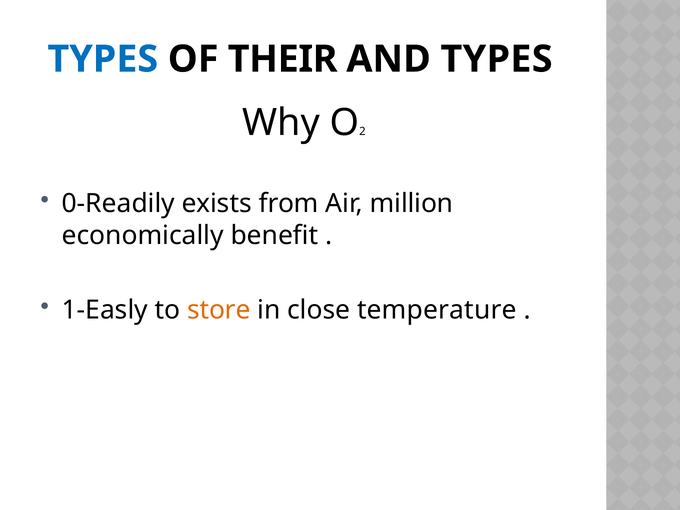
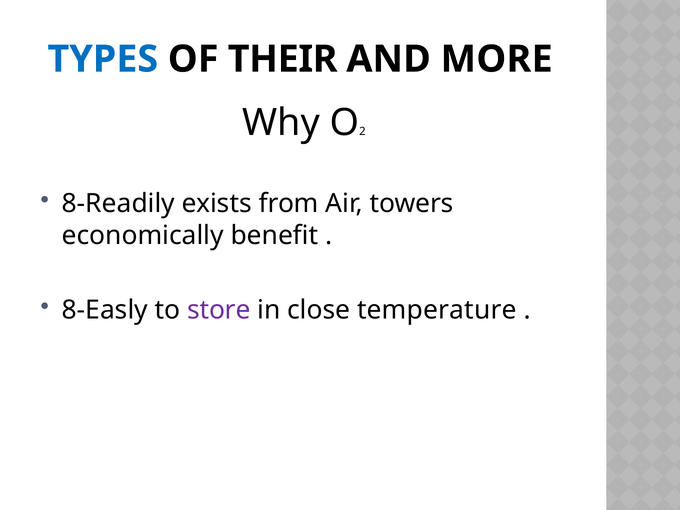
AND TYPES: TYPES -> MORE
0-Readily: 0-Readily -> 8-Readily
million: million -> towers
1-Easly: 1-Easly -> 8-Easly
store colour: orange -> purple
